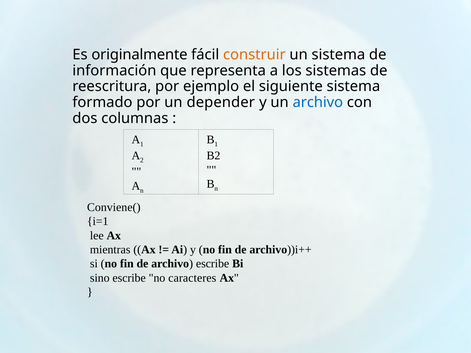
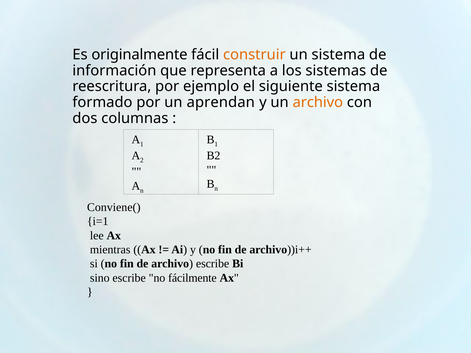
depender: depender -> aprendan
archivo at (318, 102) colour: blue -> orange
caracteres: caracteres -> fácilmente
